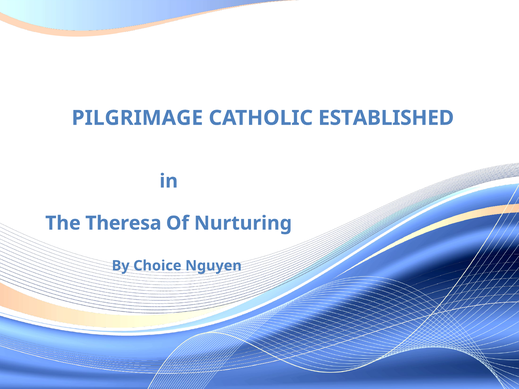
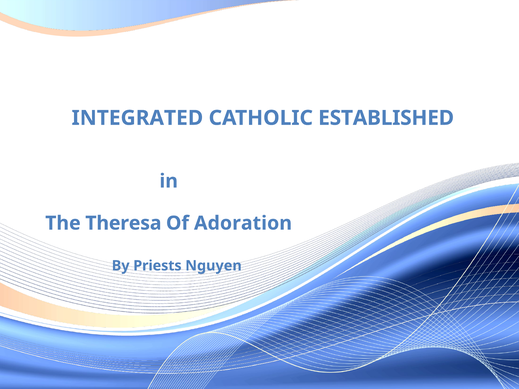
PILGRIMAGE: PILGRIMAGE -> INTEGRATED
Nurturing: Nurturing -> Adoration
Choice: Choice -> Priests
